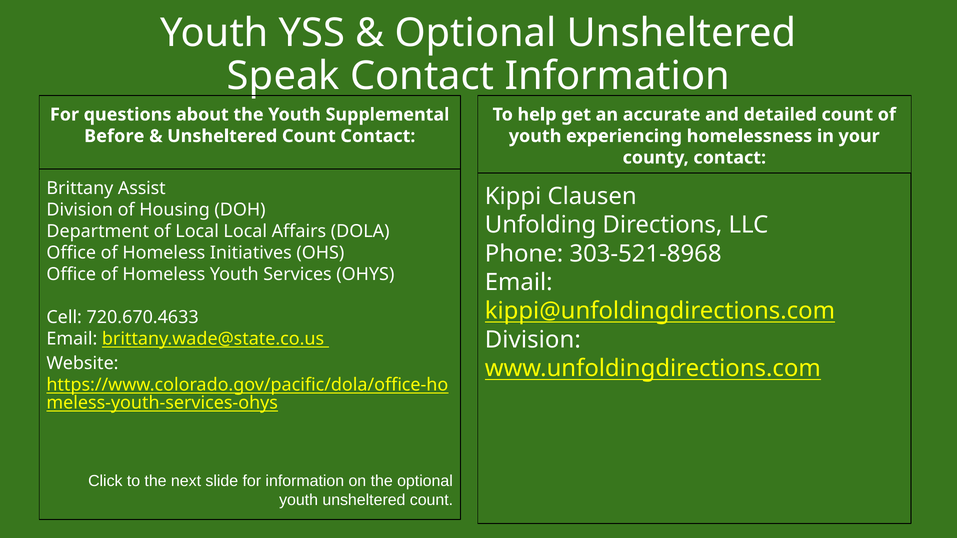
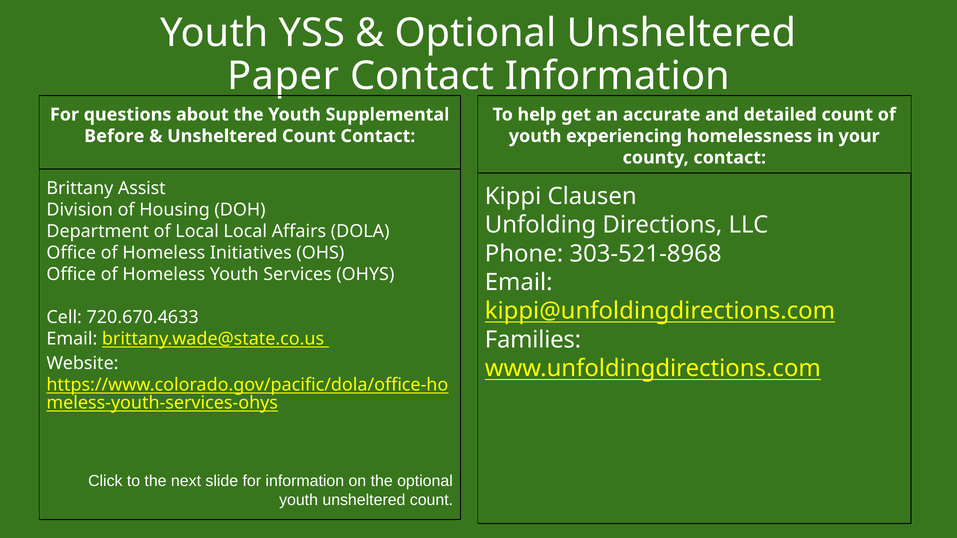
Speak: Speak -> Paper
Division at (533, 340): Division -> Families
